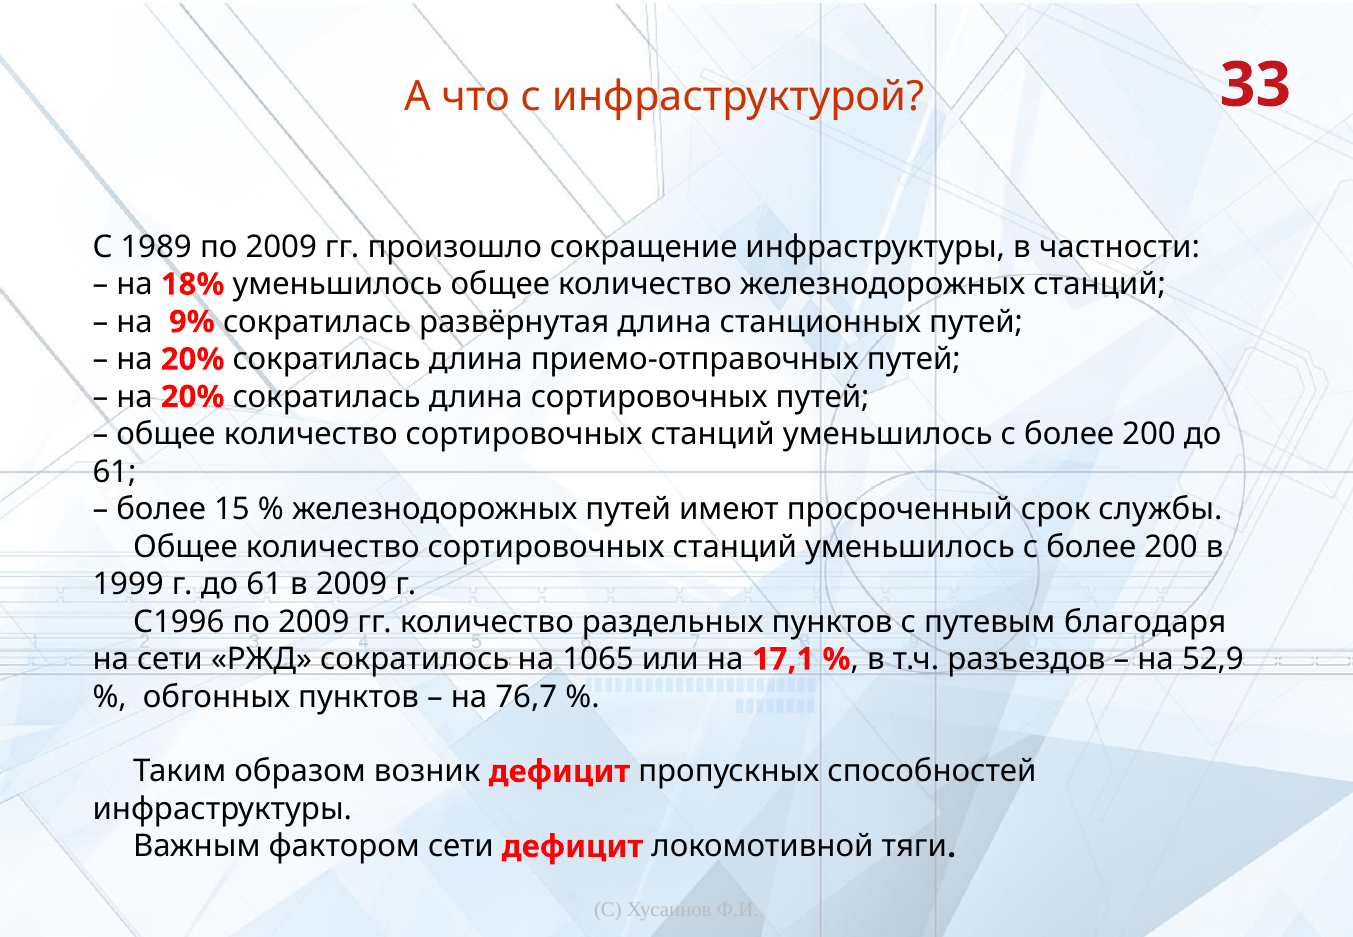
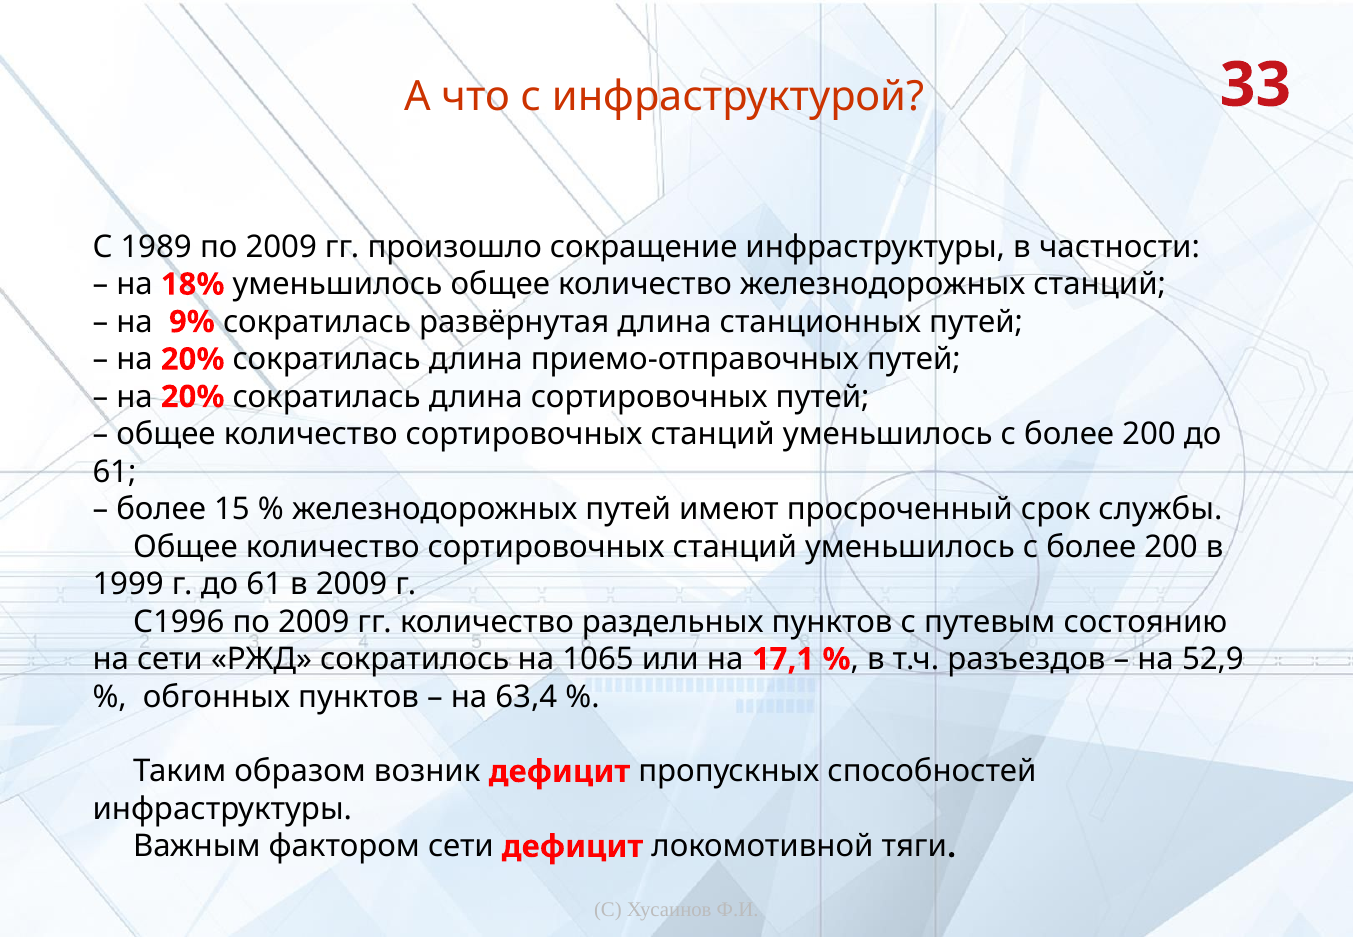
благодаря: благодаря -> состоянию
76,7: 76,7 -> 63,4
